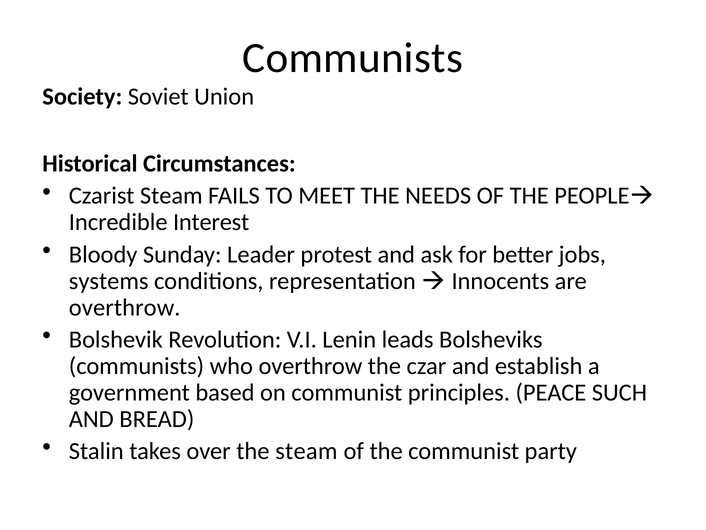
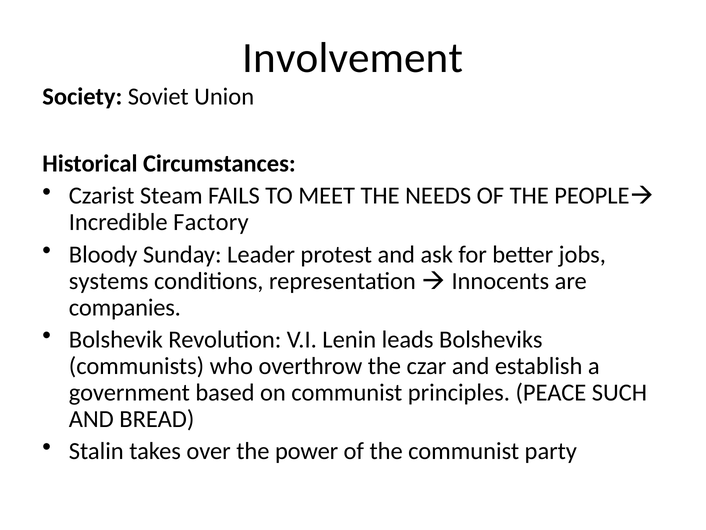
Communists at (353, 58): Communists -> Involvement
Interest: Interest -> Factory
overthrow at (125, 307): overthrow -> companies
the steam: steam -> power
